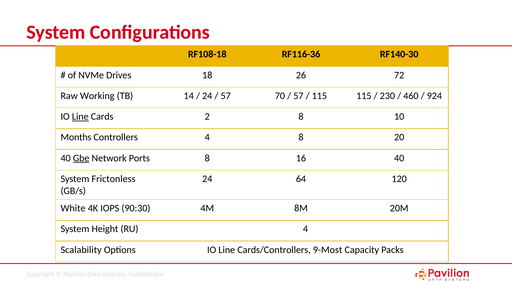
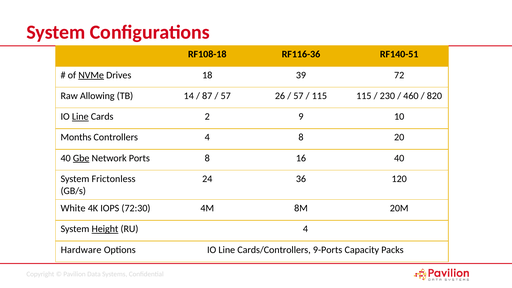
RF140-30: RF140-30 -> RF140-51
NVMe underline: none -> present
26: 26 -> 39
Working: Working -> Allowing
24 at (207, 96): 24 -> 87
70: 70 -> 26
924: 924 -> 820
2 8: 8 -> 9
64: 64 -> 36
90:30: 90:30 -> 72:30
Height underline: none -> present
Scalability: Scalability -> Hardware
9-Most: 9-Most -> 9-Ports
